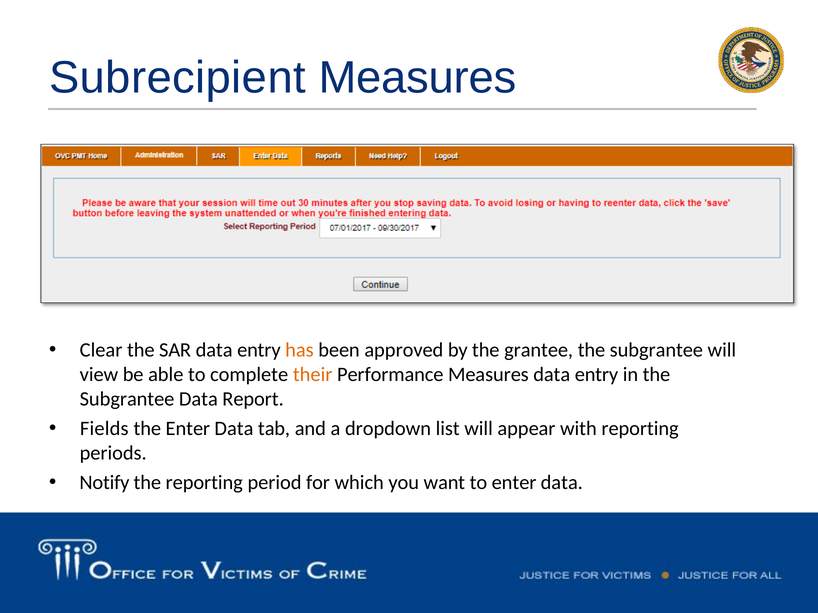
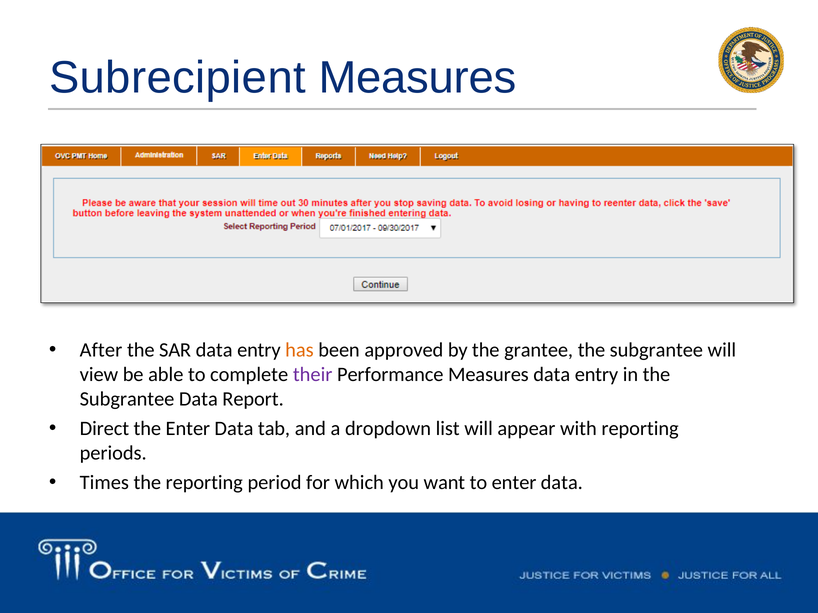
Clear: Clear -> After
their colour: orange -> purple
Fields: Fields -> Direct
Notify: Notify -> Times
